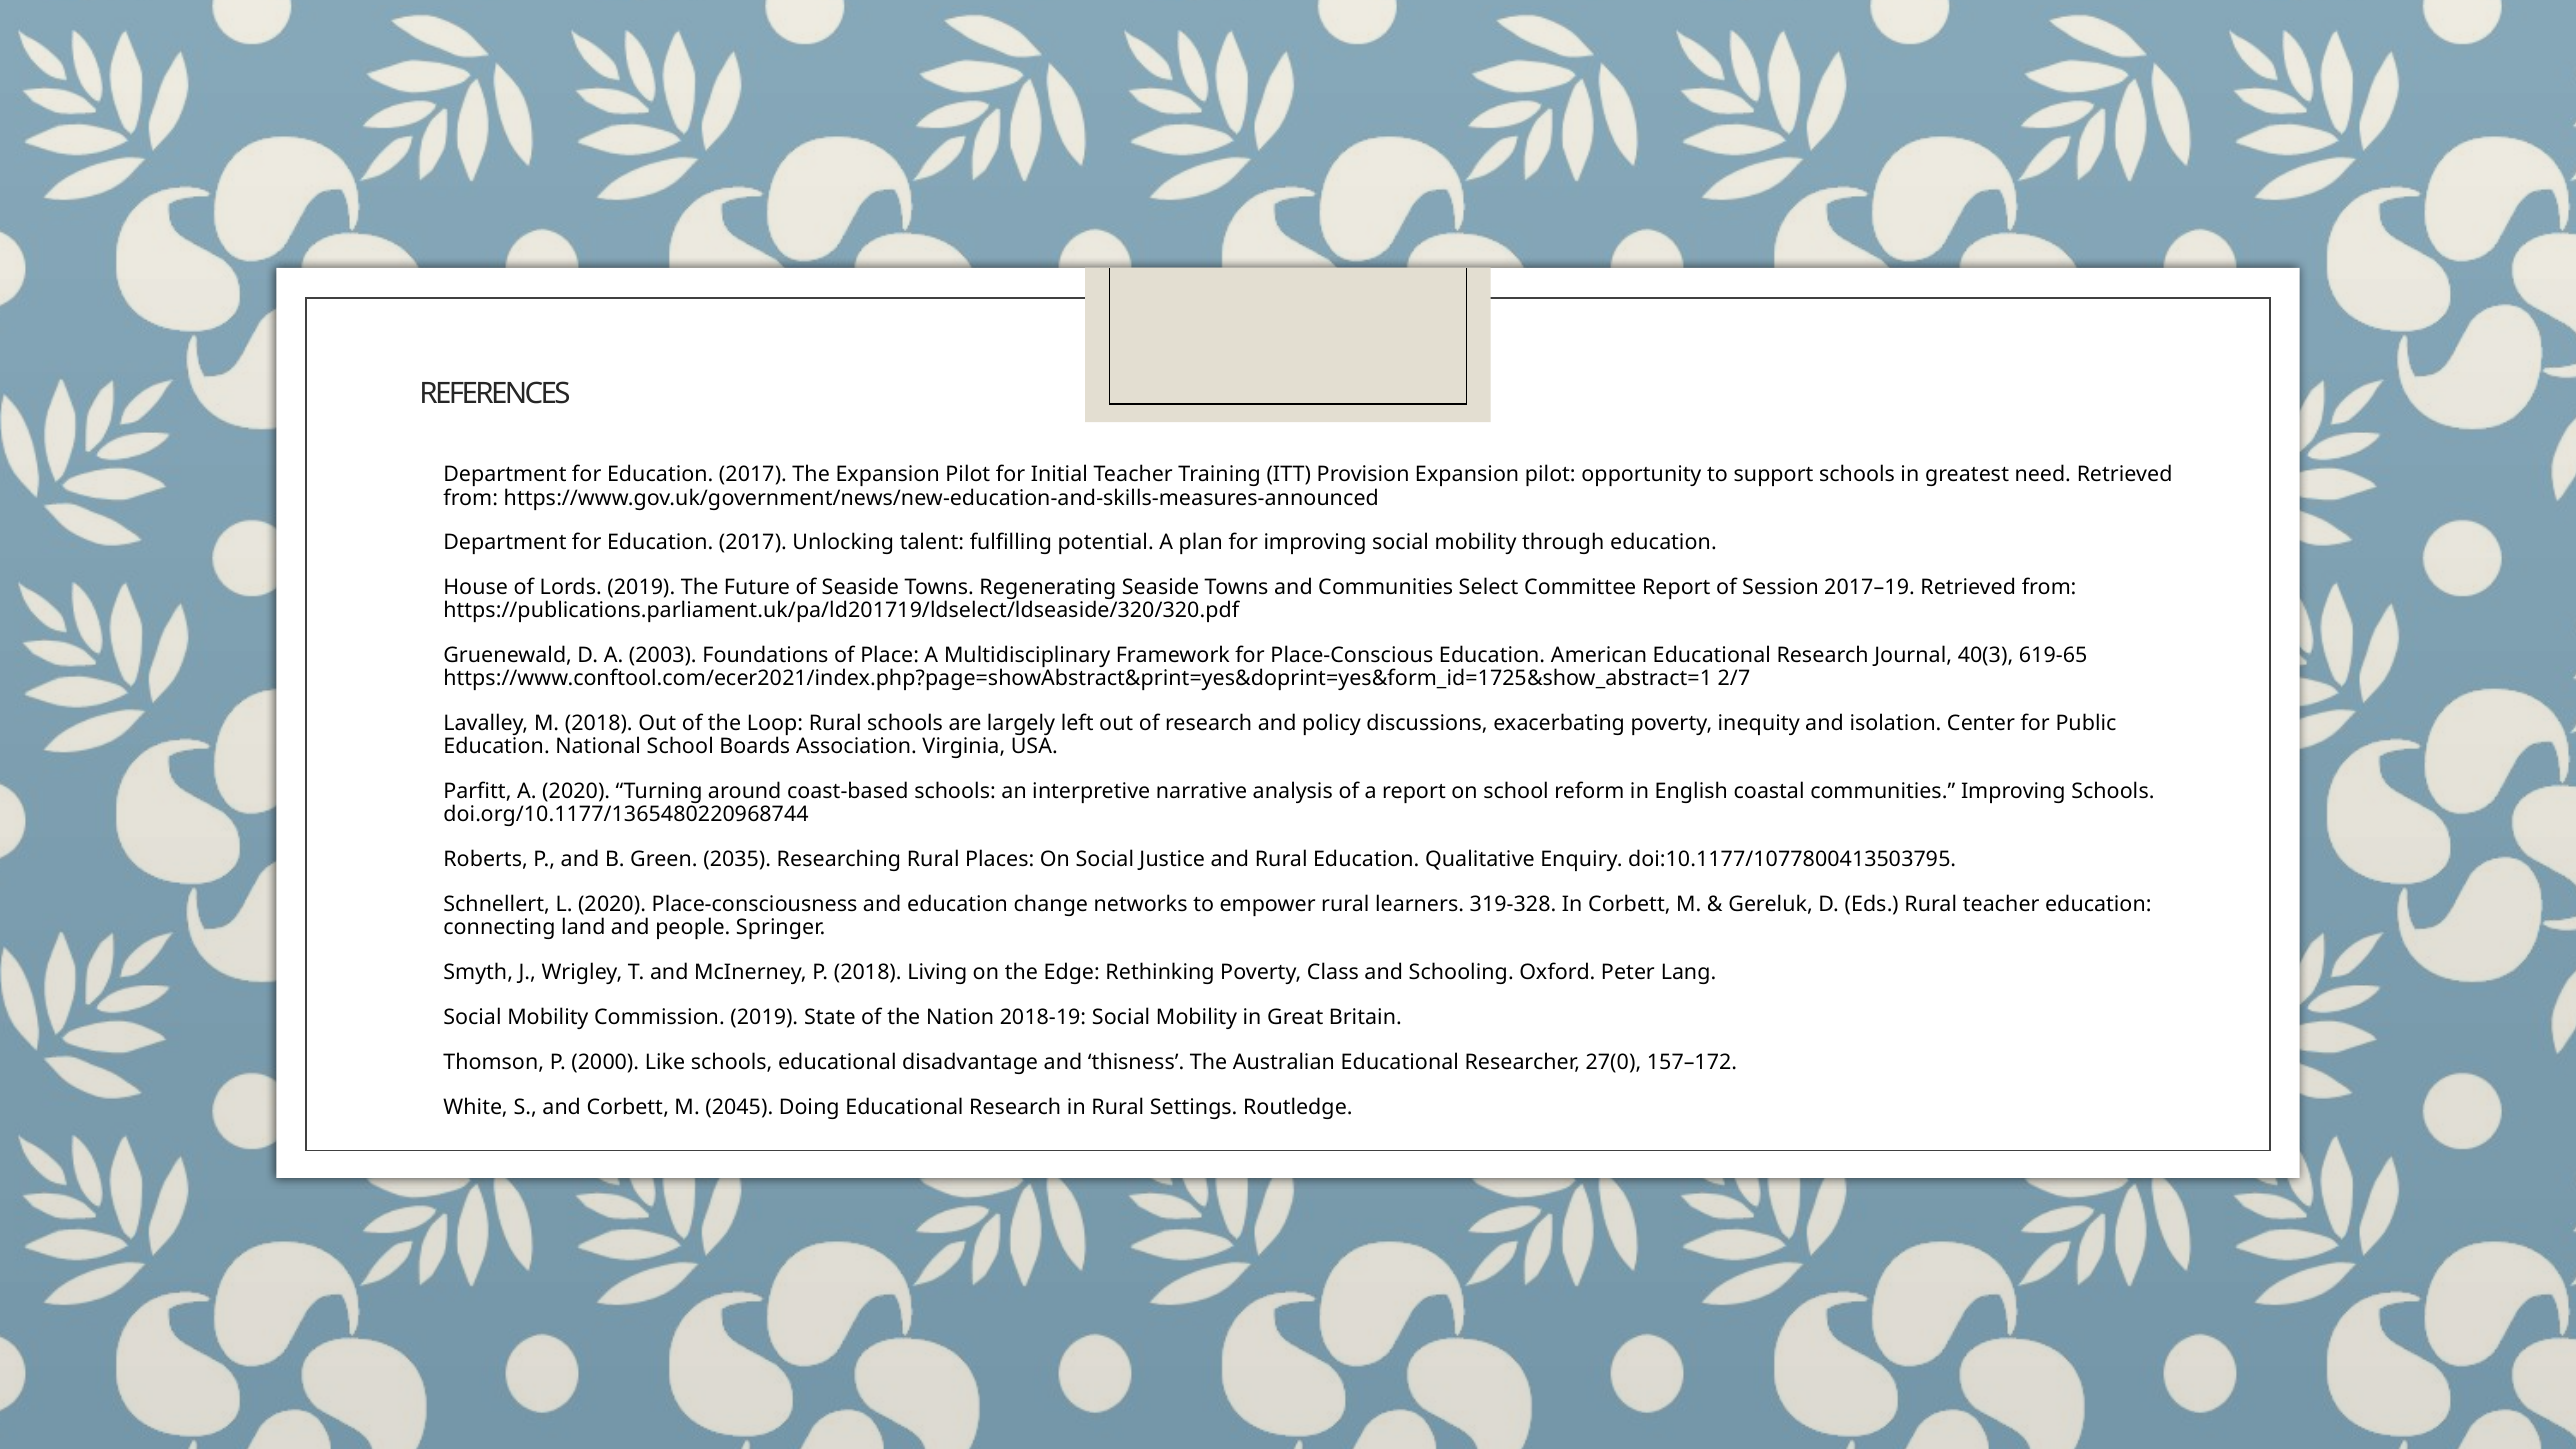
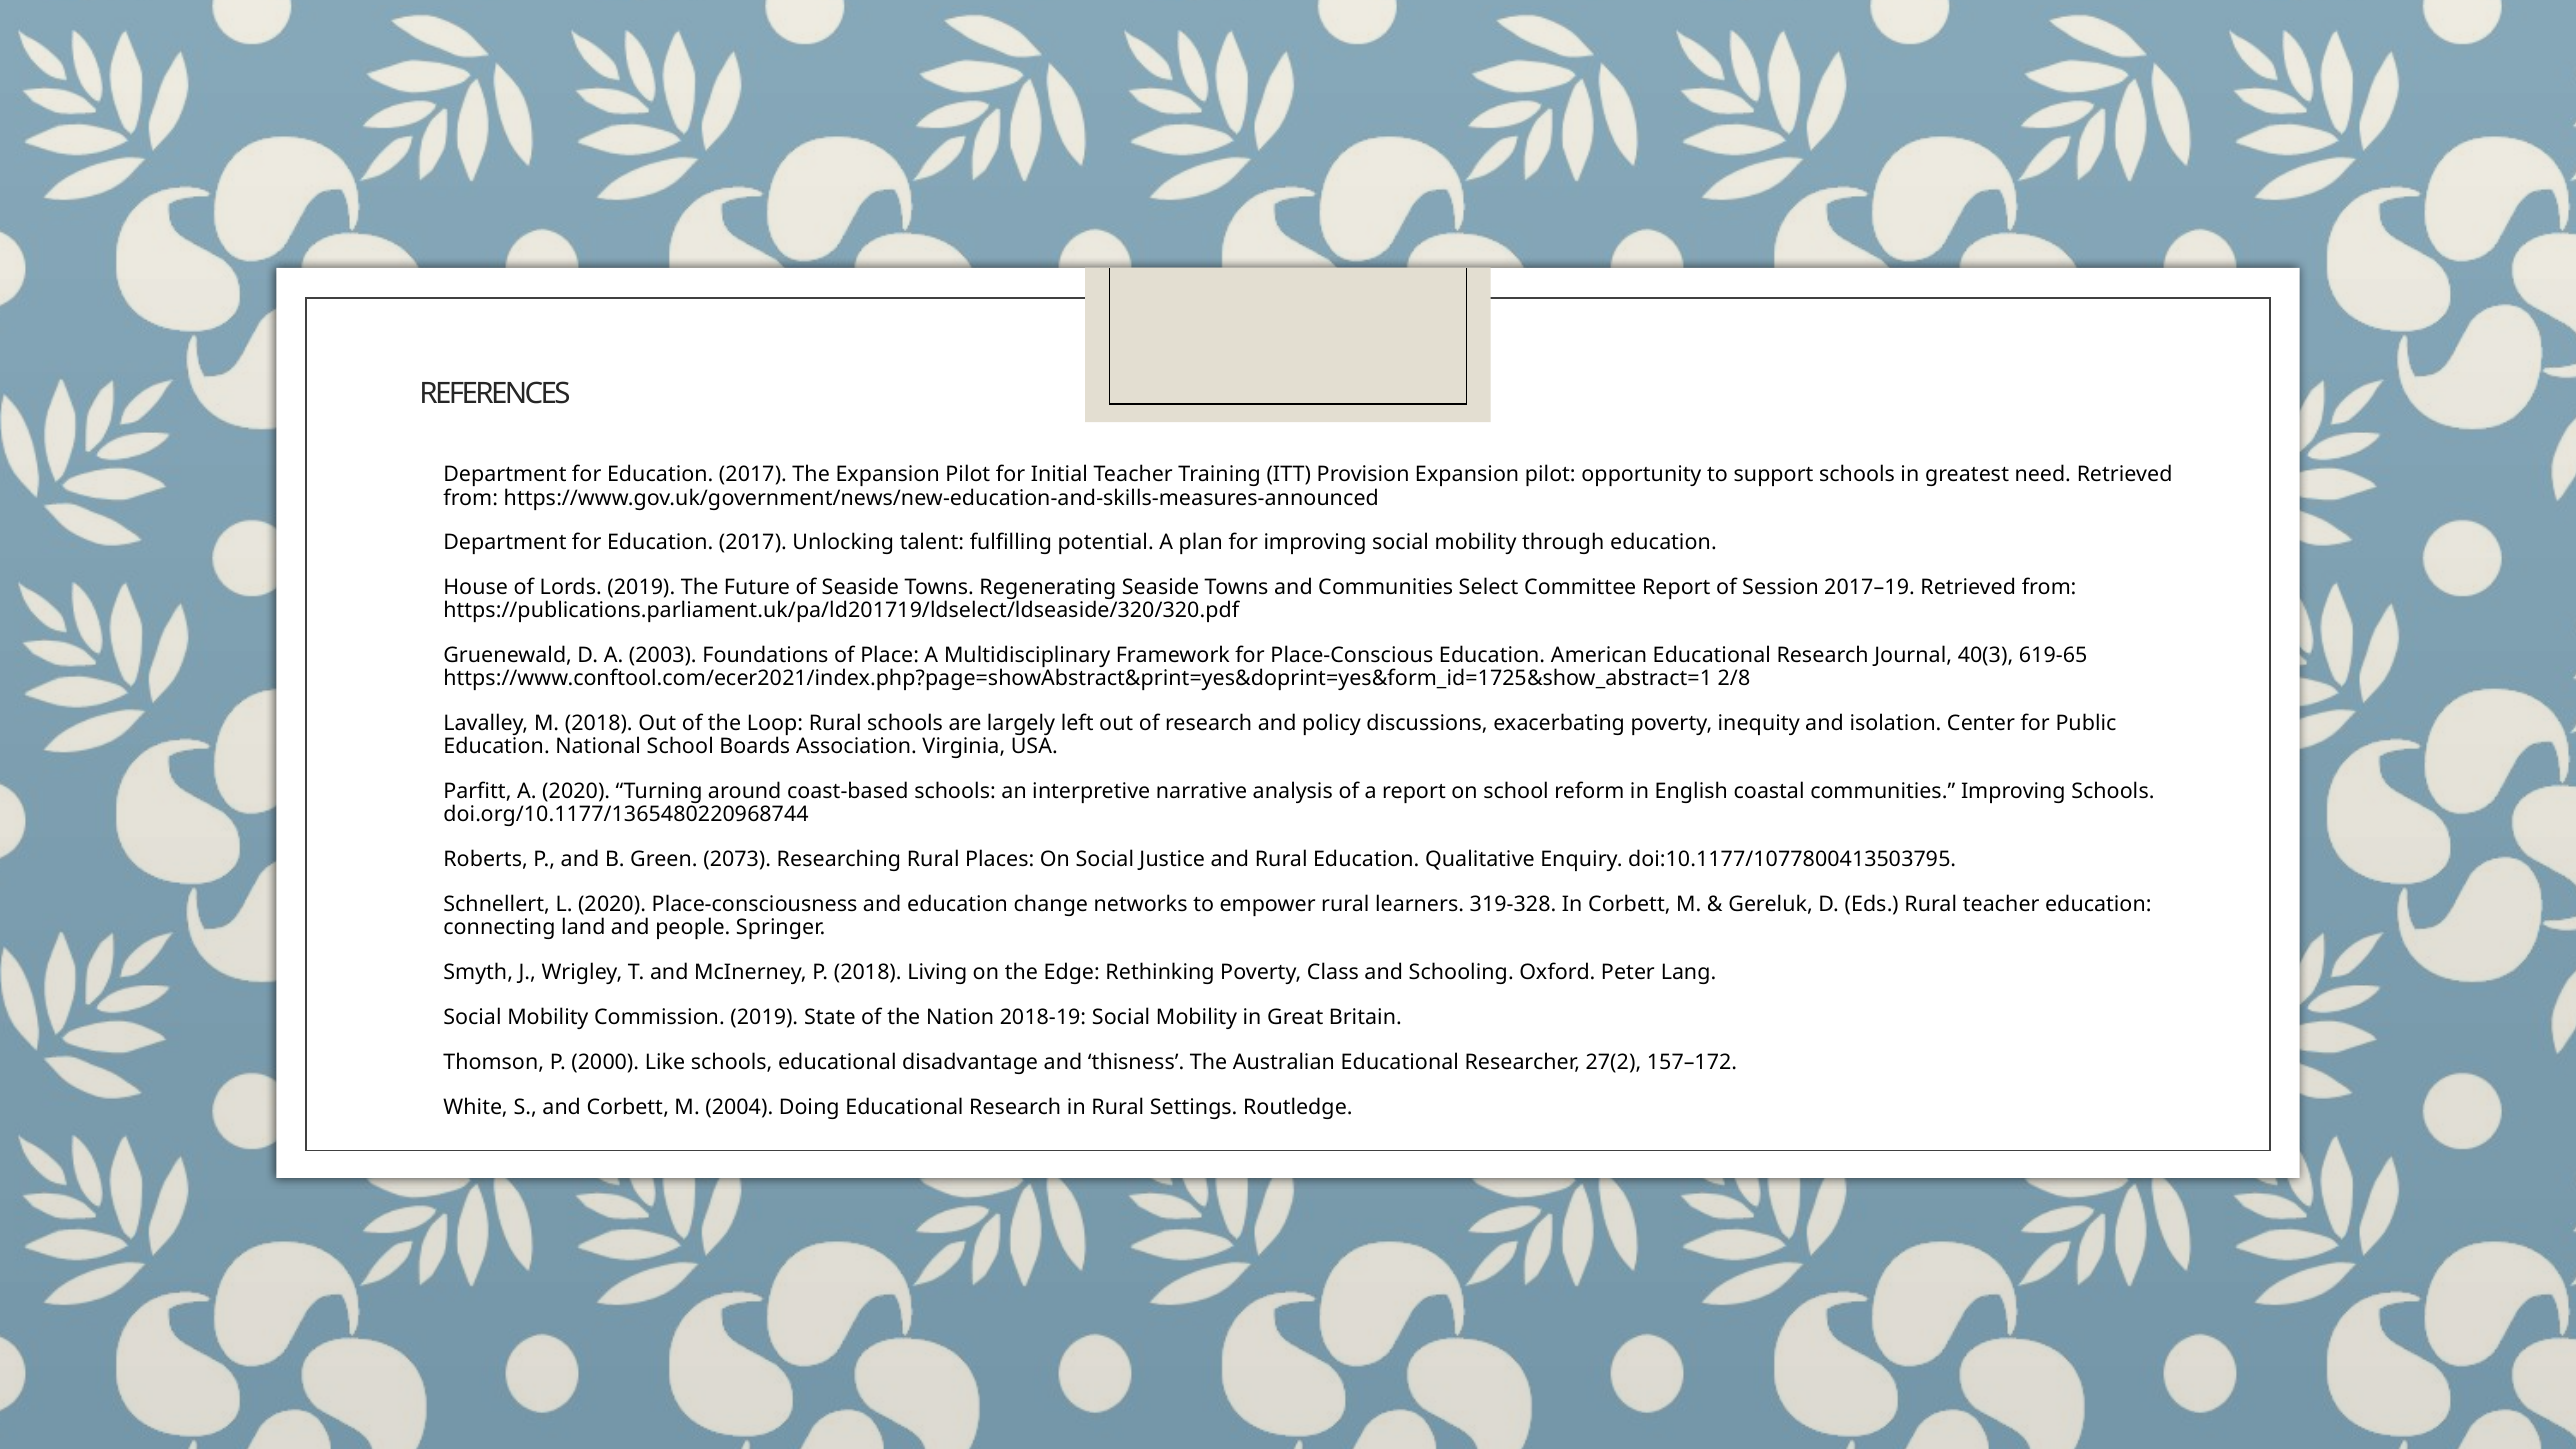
2/7: 2/7 -> 2/8
2035: 2035 -> 2073
27(0: 27(0 -> 27(2
2045: 2045 -> 2004
